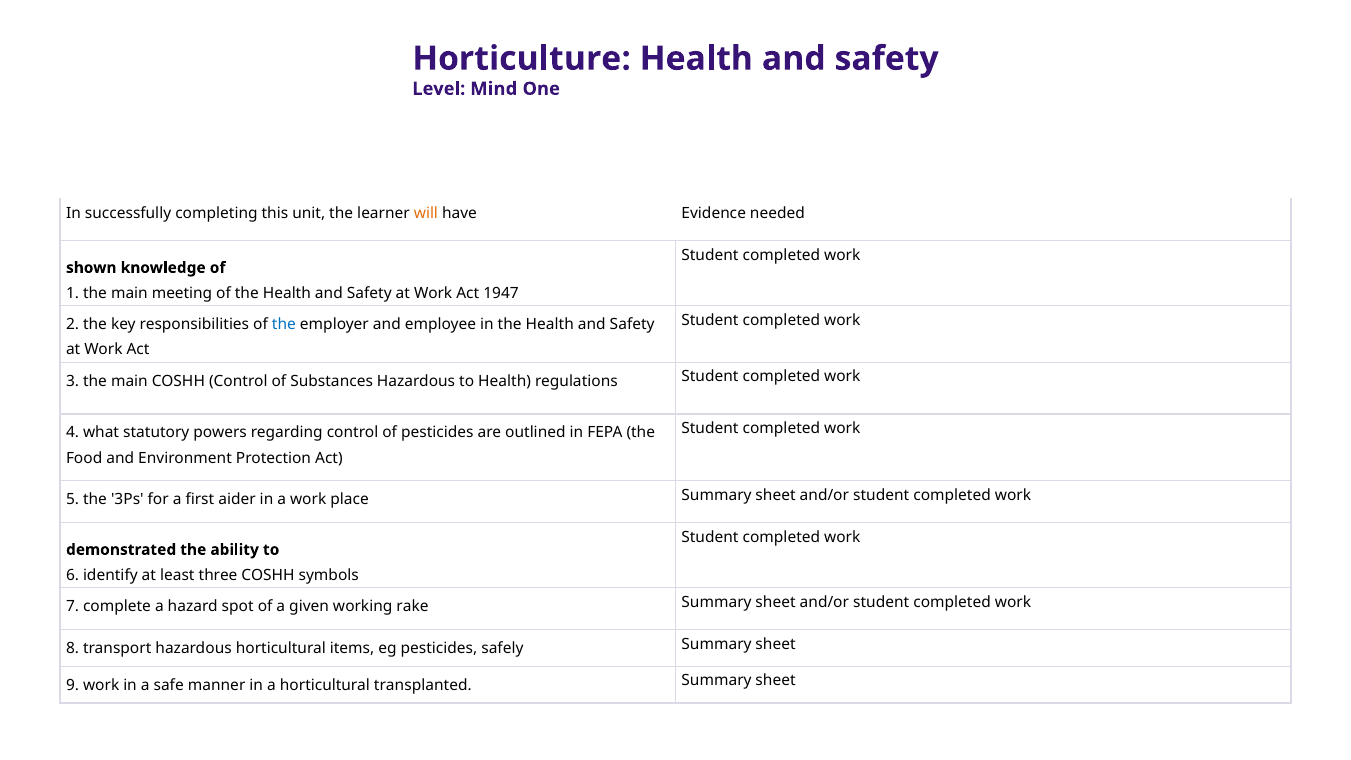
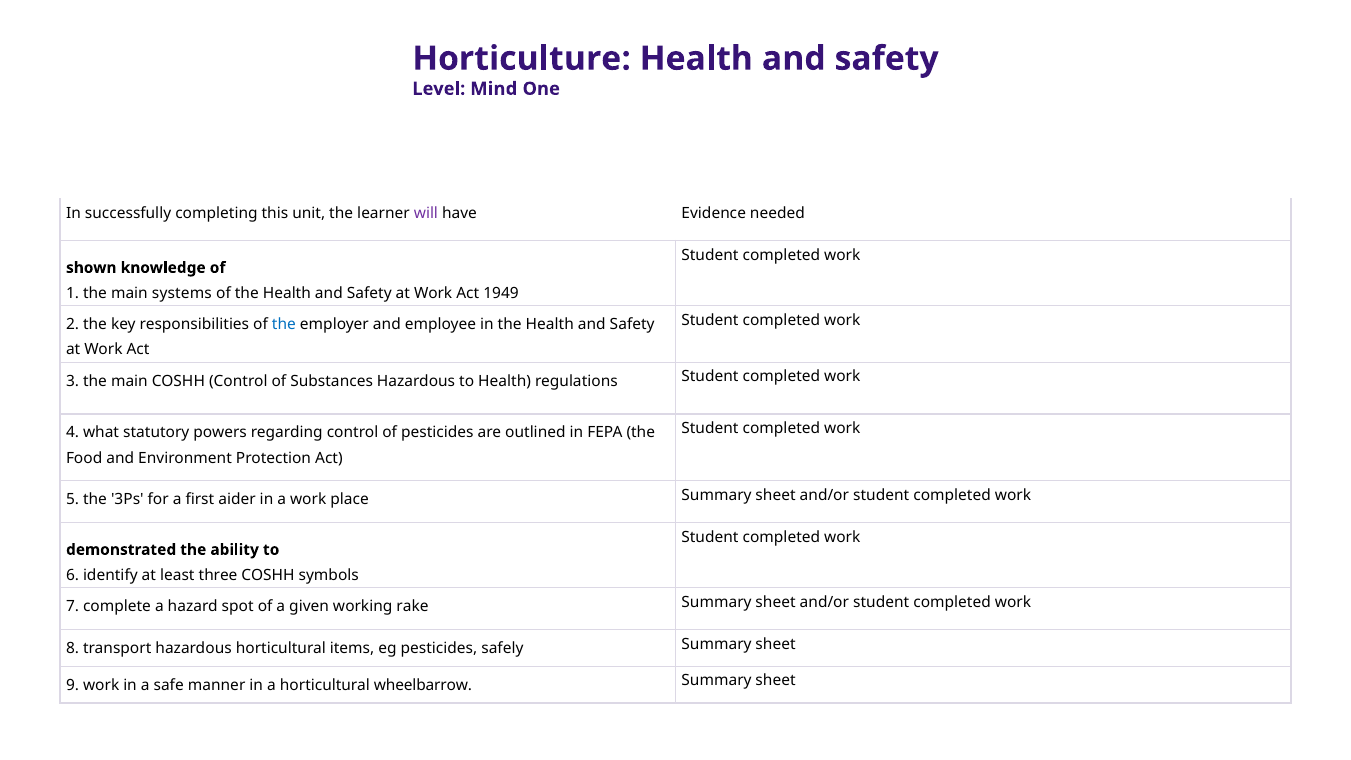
will colour: orange -> purple
meeting: meeting -> systems
1947: 1947 -> 1949
transplanted: transplanted -> wheelbarrow
